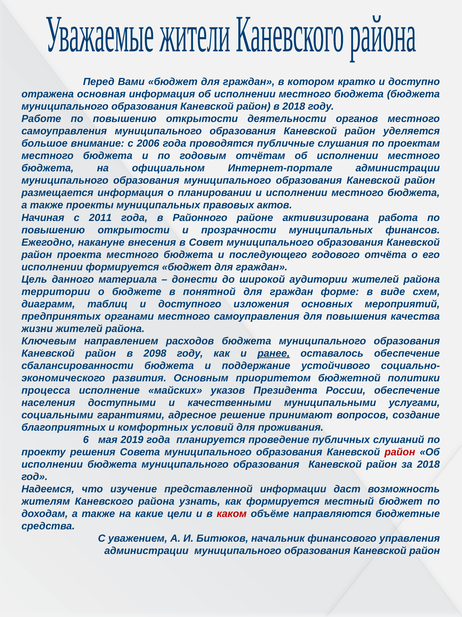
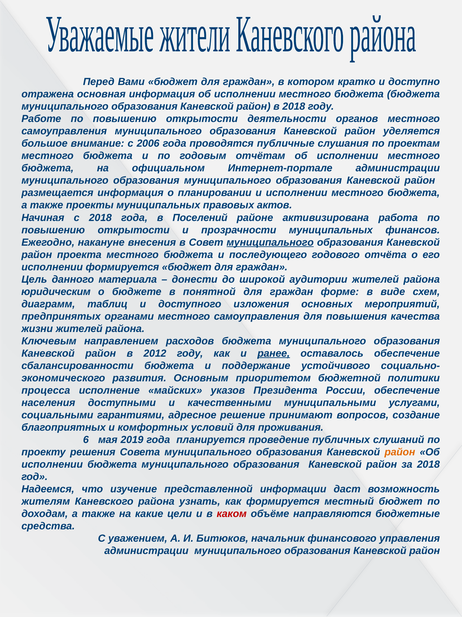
с 2011: 2011 -> 2018
Районного: Районного -> Поселений
муниципального at (270, 242) underline: none -> present
территории: территории -> юридическим
2098: 2098 -> 2012
район at (400, 451) colour: red -> orange
